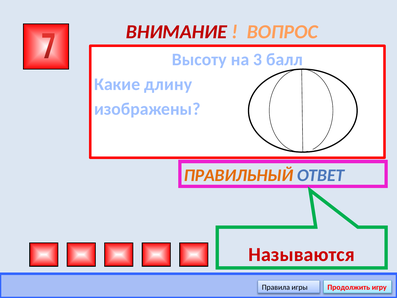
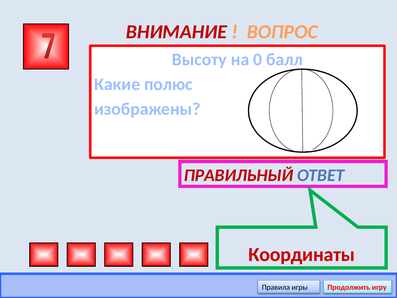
3: 3 -> 0
длину: длину -> полюс
ПРАВИЛЬНЫЙ colour: orange -> red
Называются: Называются -> Координаты
